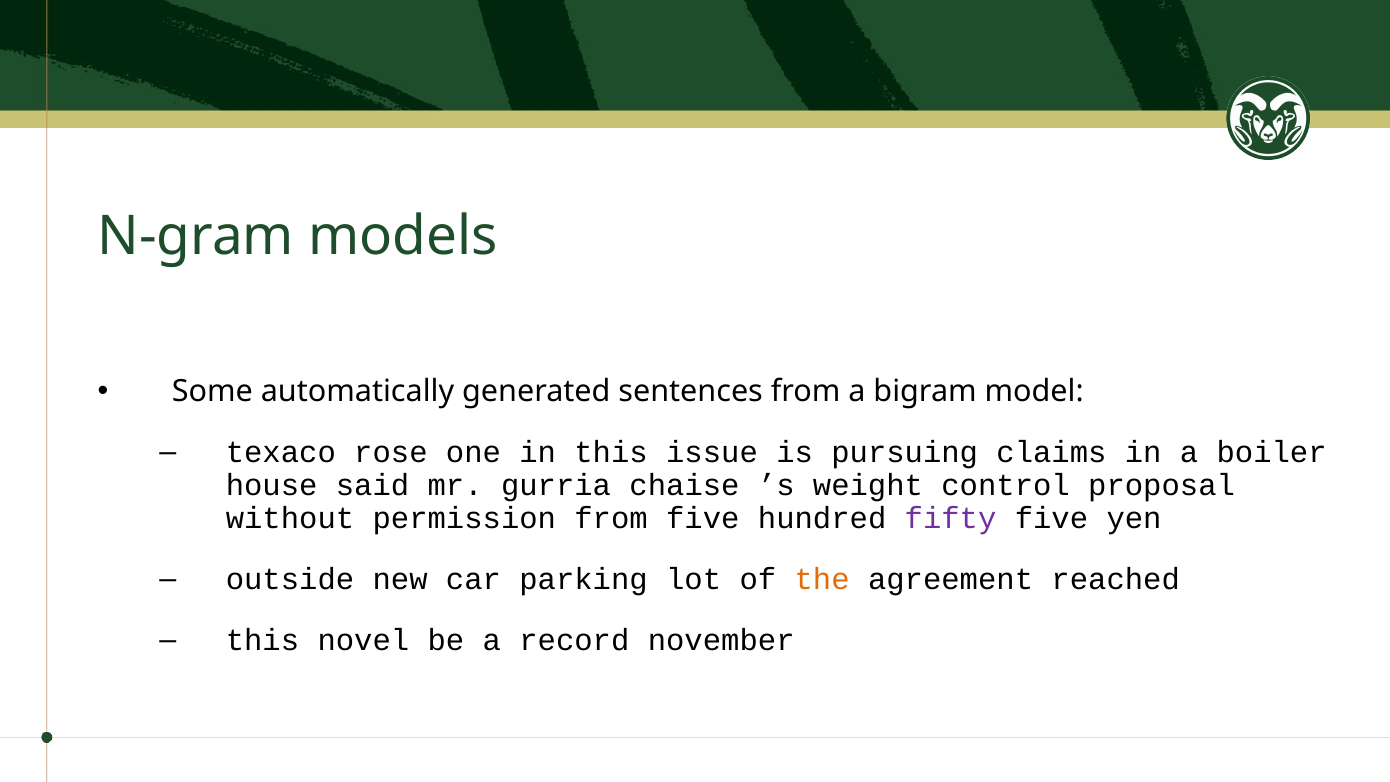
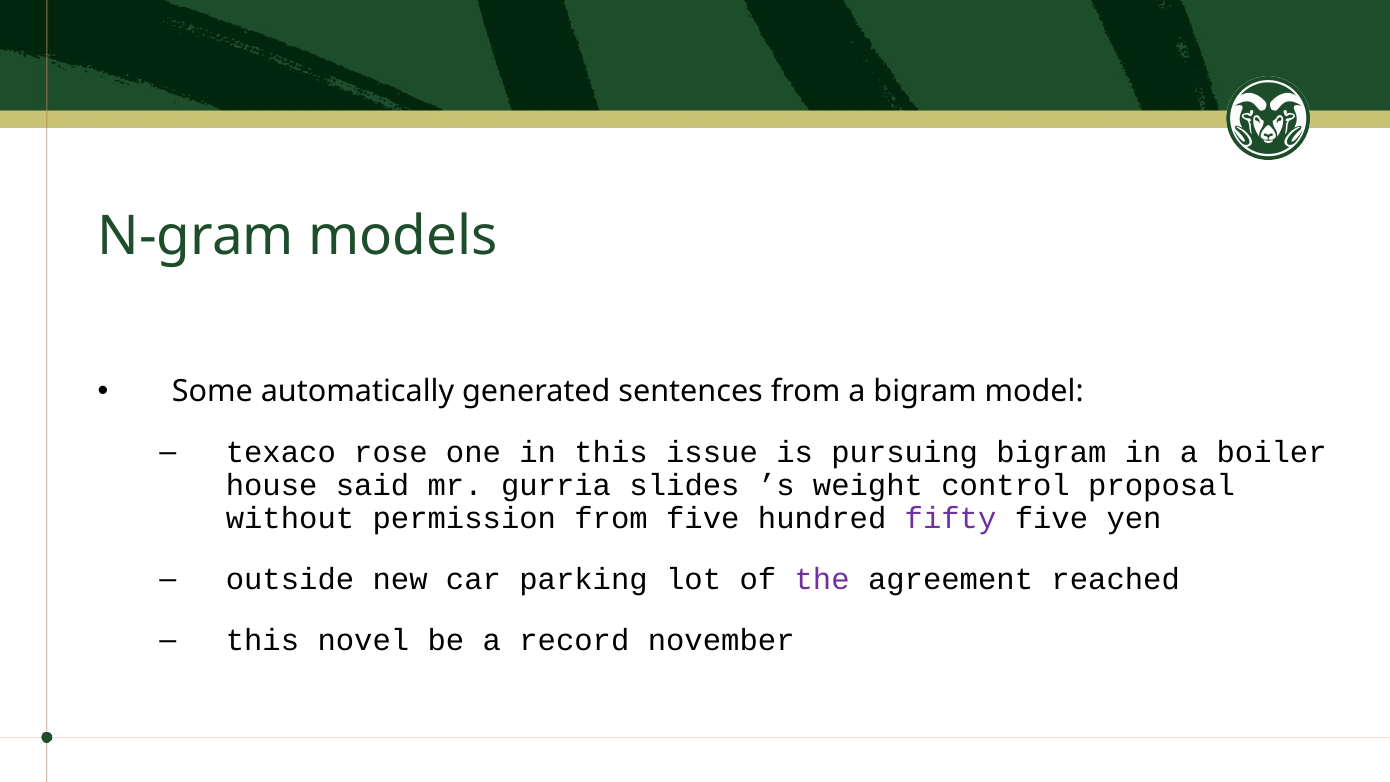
pursuing claims: claims -> bigram
chaise: chaise -> slides
the colour: orange -> purple
